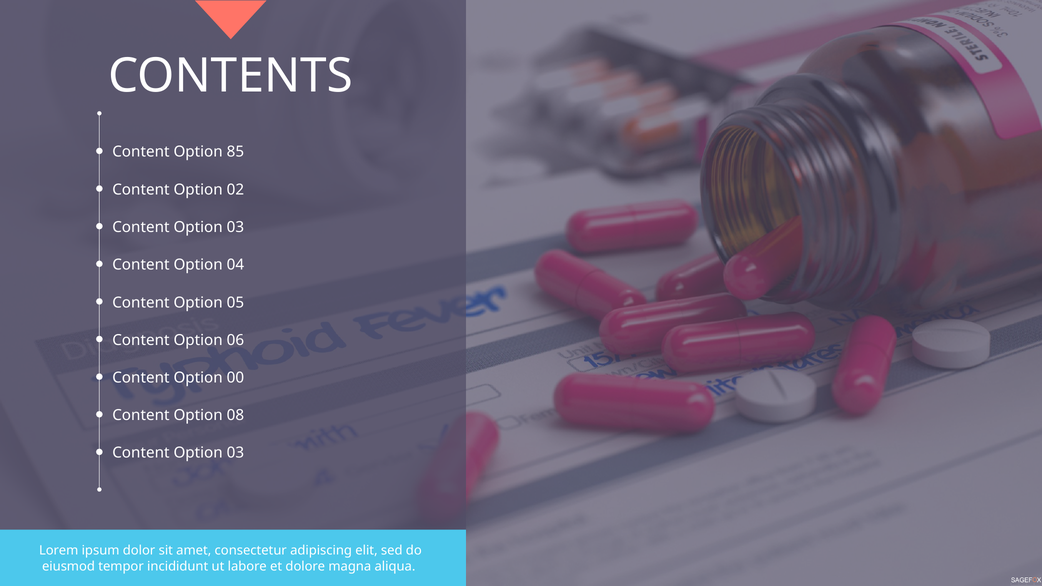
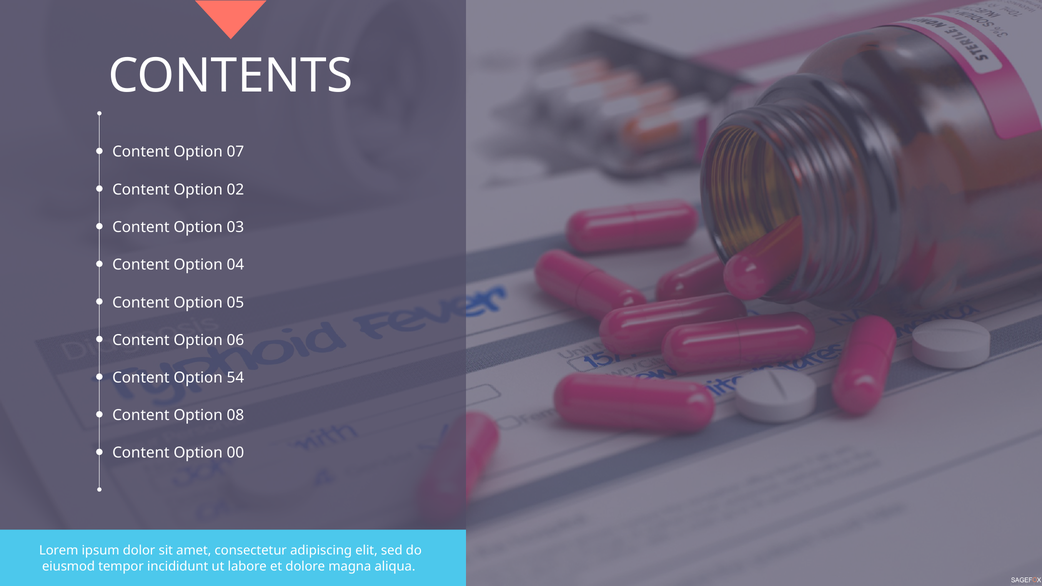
85: 85 -> 07
00: 00 -> 54
03 at (235, 453): 03 -> 00
